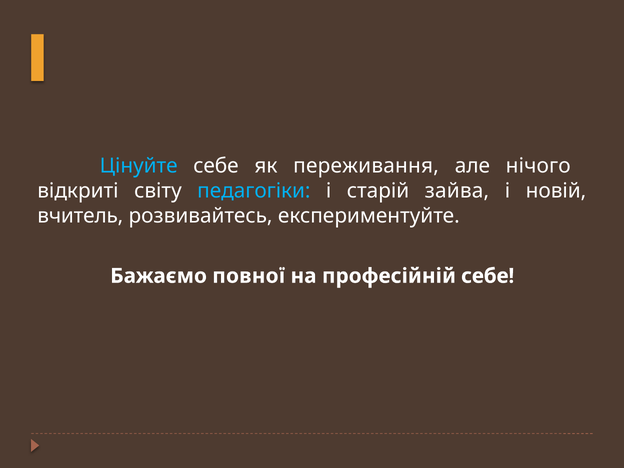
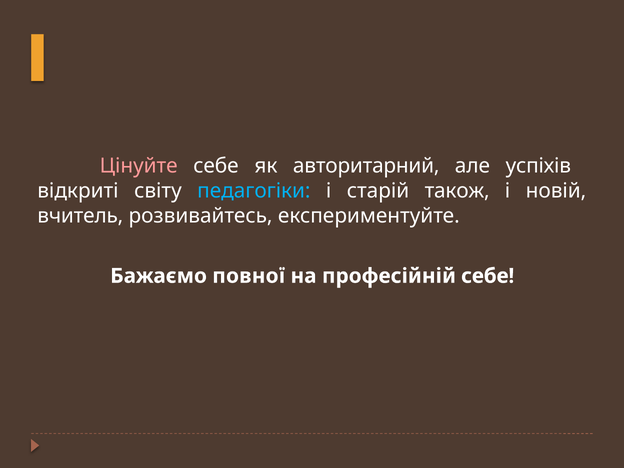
Цінуйте colour: light blue -> pink
переживання: переживання -> авторитарний
нічого: нічого -> успіхів
зайва: зайва -> також
